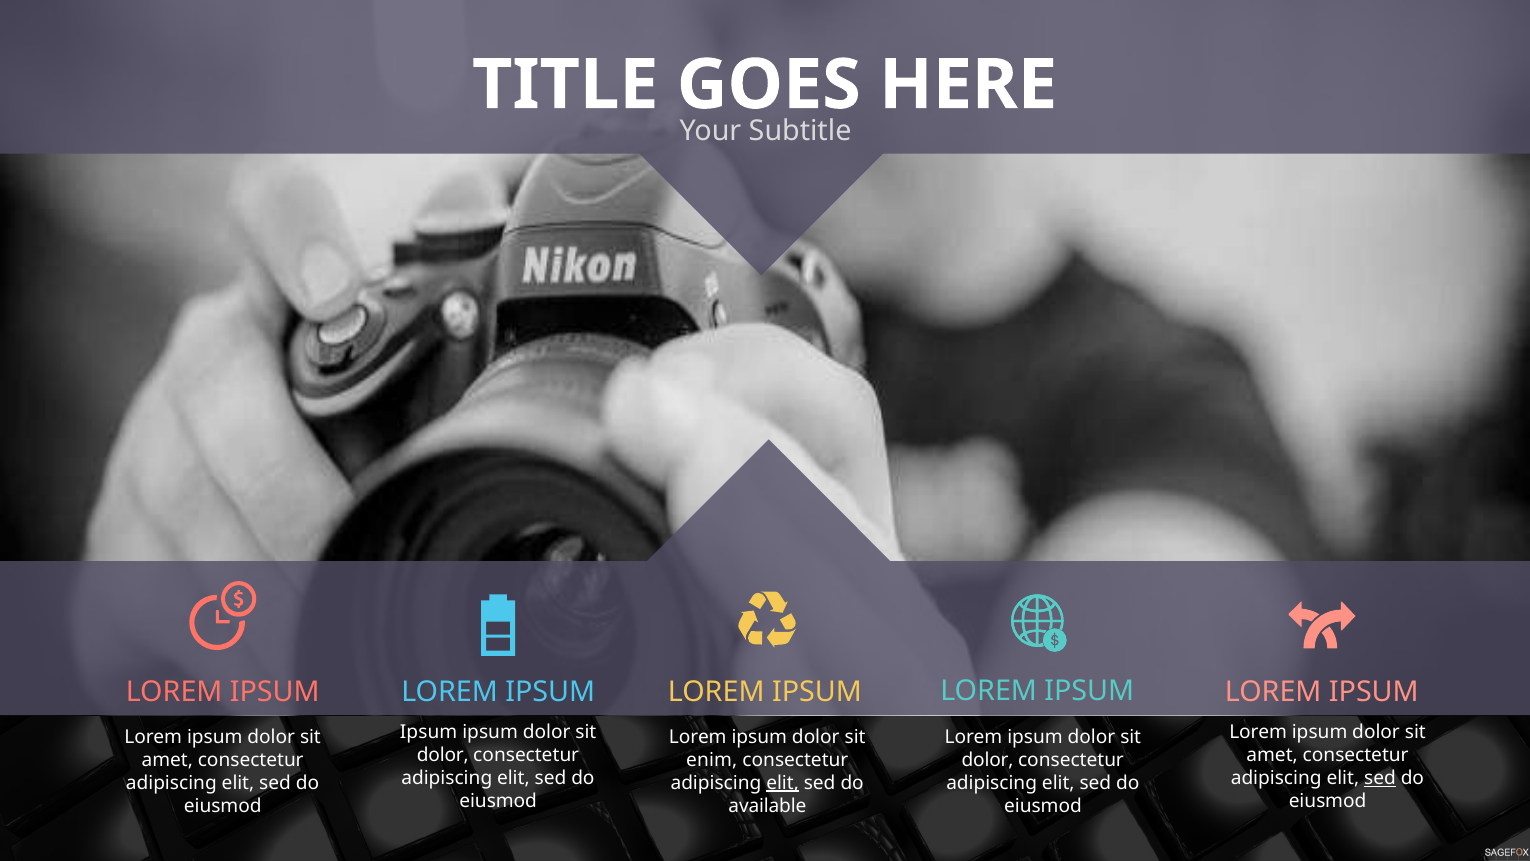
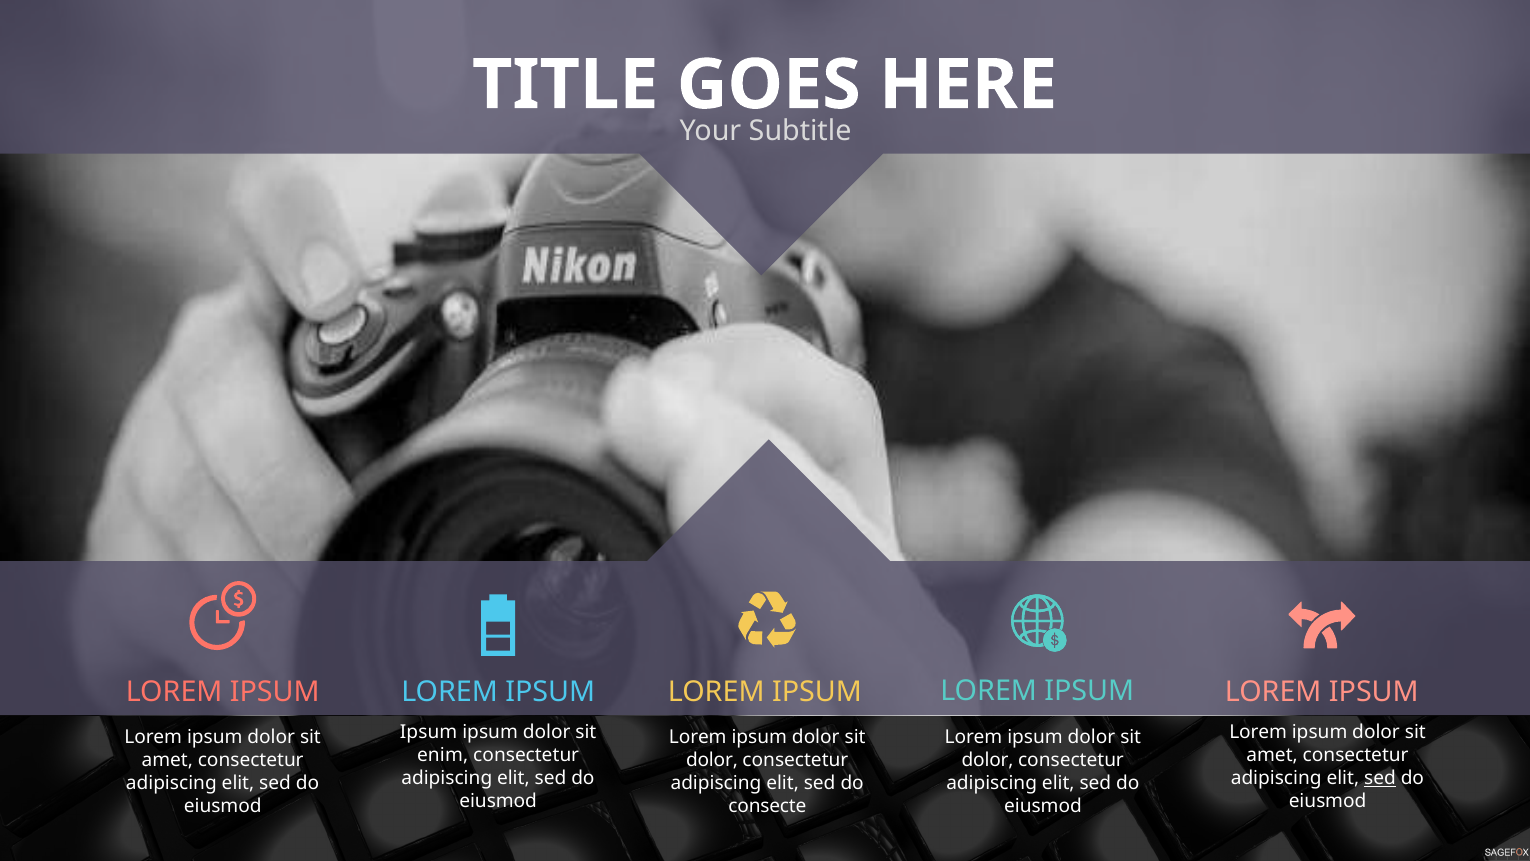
dolor at (443, 755): dolor -> enim
enim at (712, 759): enim -> dolor
elit at (783, 782) underline: present -> none
available: available -> consecte
